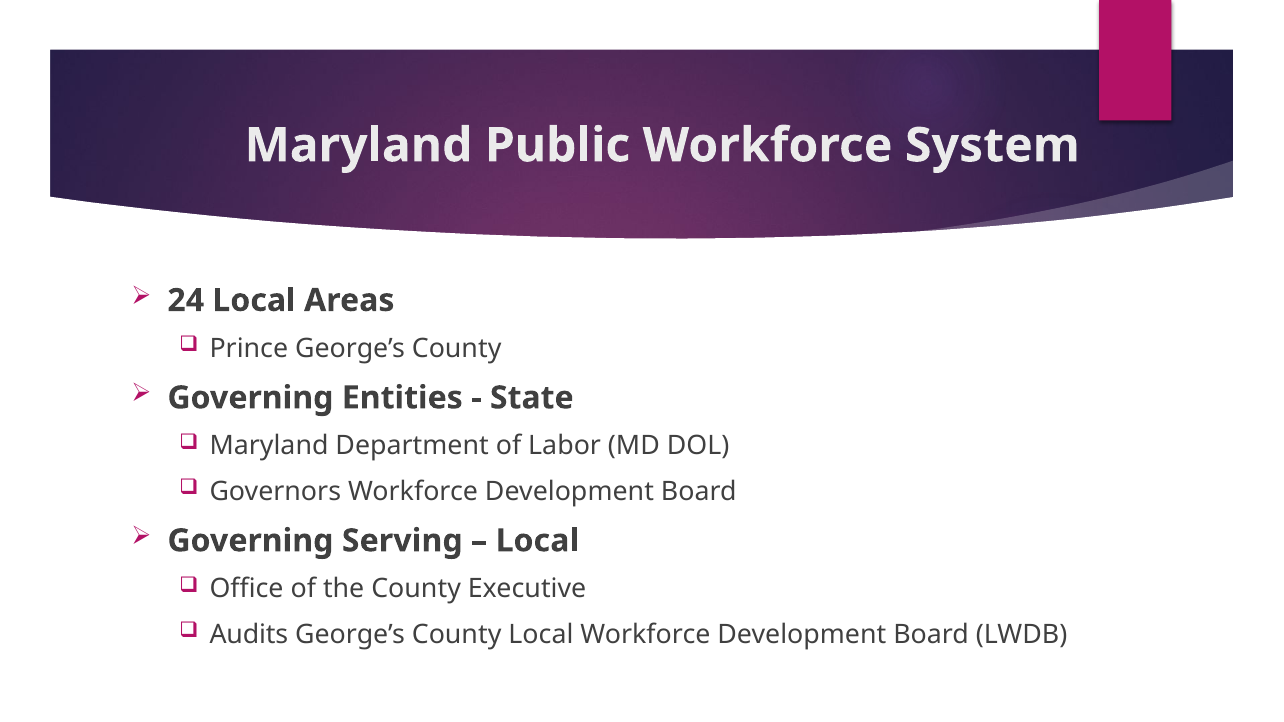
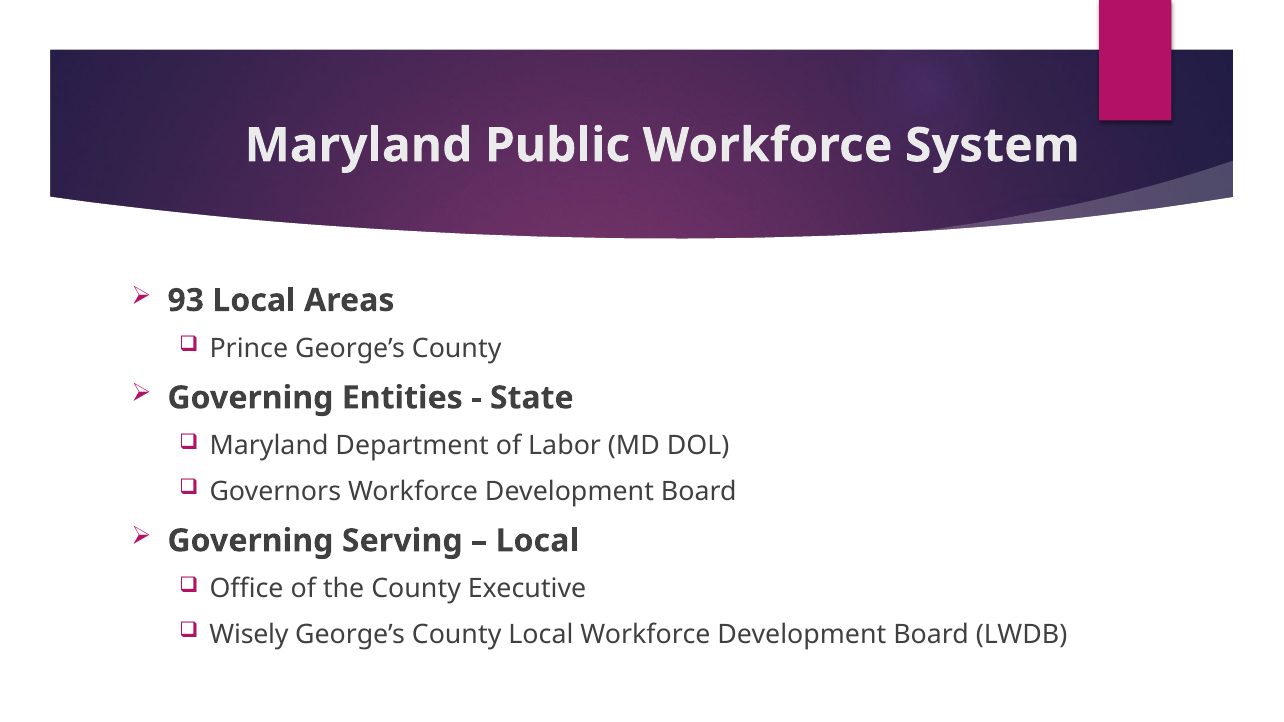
24: 24 -> 93
Audits: Audits -> Wisely
